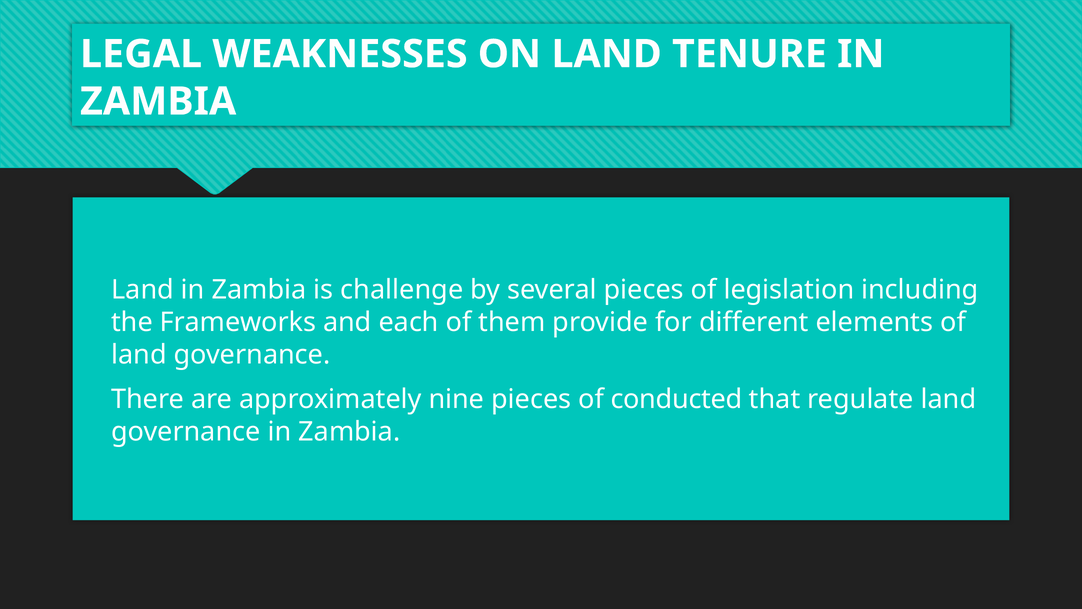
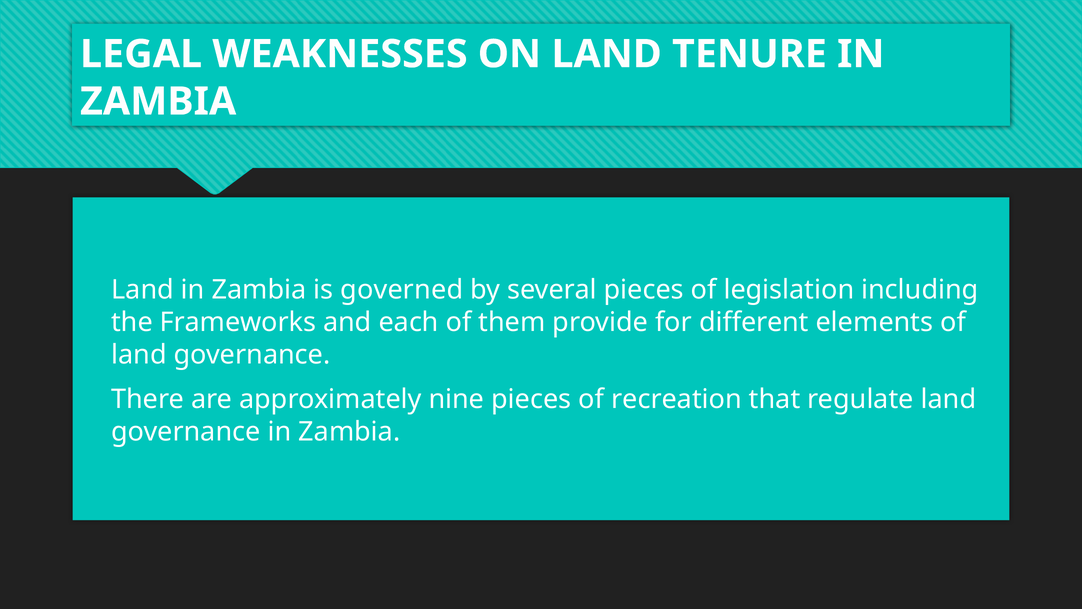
challenge: challenge -> governed
conducted: conducted -> recreation
